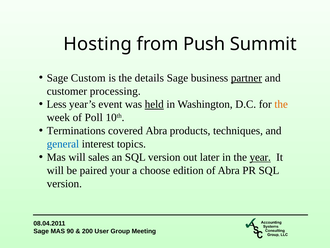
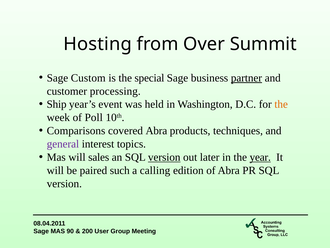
Push: Push -> Over
details: details -> special
Less: Less -> Ship
held underline: present -> none
Terminations: Terminations -> Comparisons
general colour: blue -> purple
version at (164, 157) underline: none -> present
your: your -> such
choose: choose -> calling
